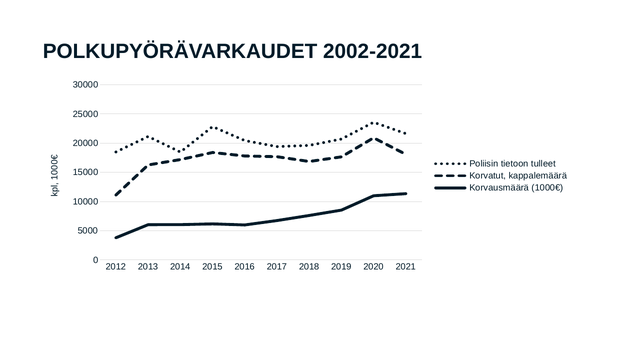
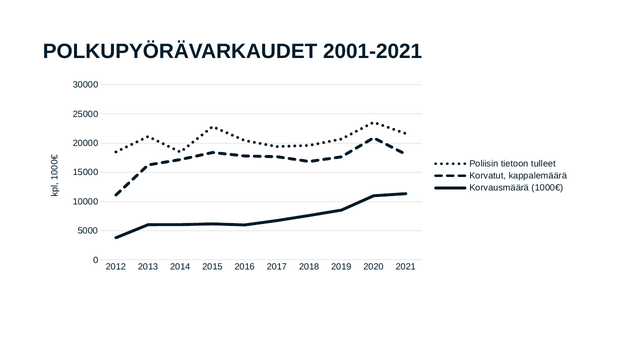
2002-2021: 2002-2021 -> 2001-2021
